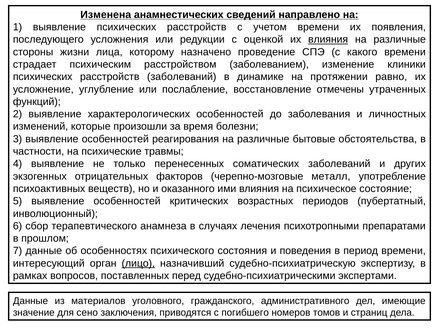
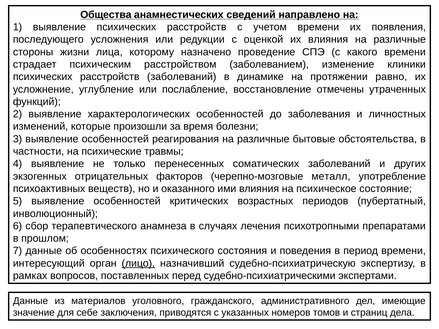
Изменена: Изменена -> Общества
влияния at (328, 40) underline: present -> none
сено: сено -> себе
погибшего: погибшего -> указанных
